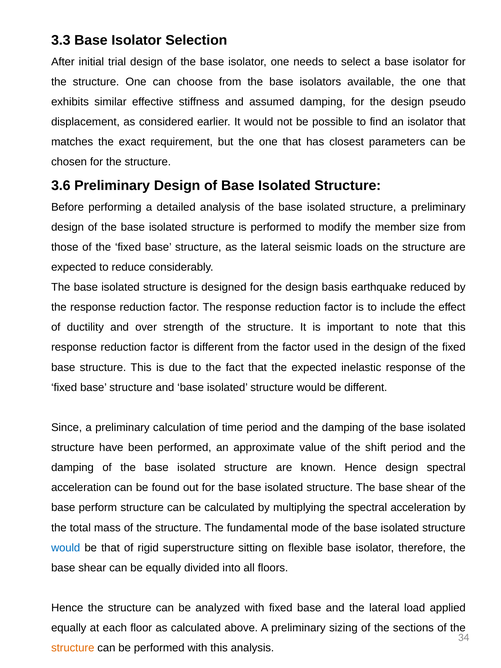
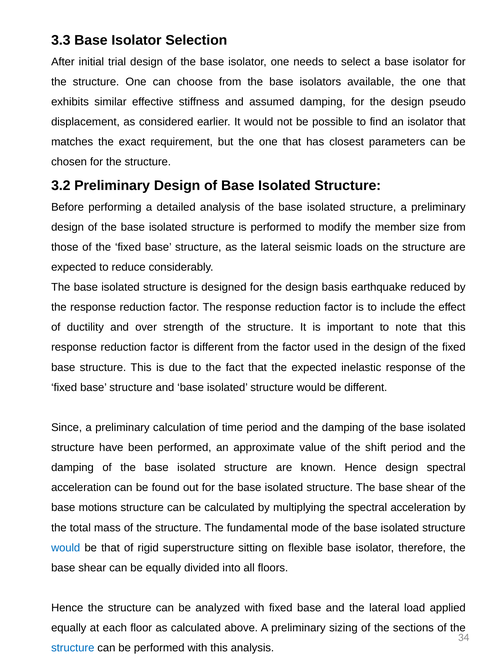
3.6: 3.6 -> 3.2
perform: perform -> motions
structure at (73, 648) colour: orange -> blue
